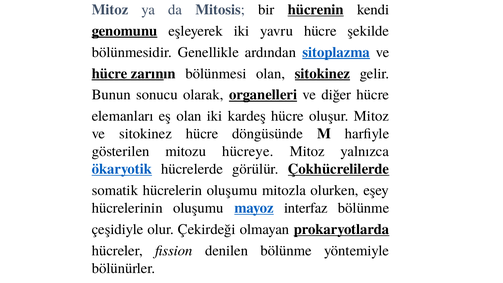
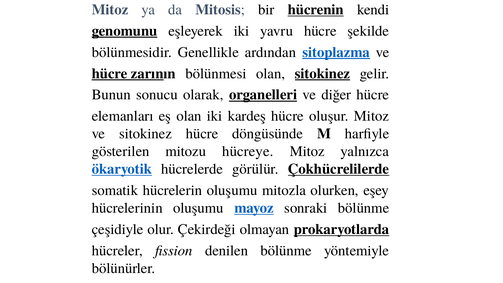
interfaz: interfaz -> sonraki
